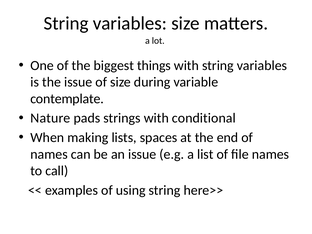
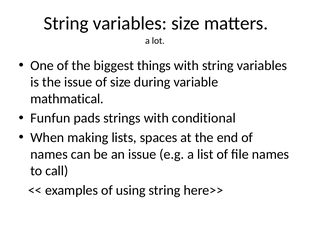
contemplate: contemplate -> mathmatical
Nature: Nature -> Funfun
